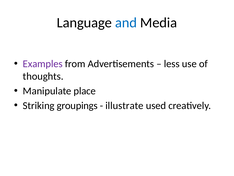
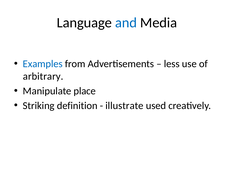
Examples colour: purple -> blue
thoughts: thoughts -> arbitrary
groupings: groupings -> definition
